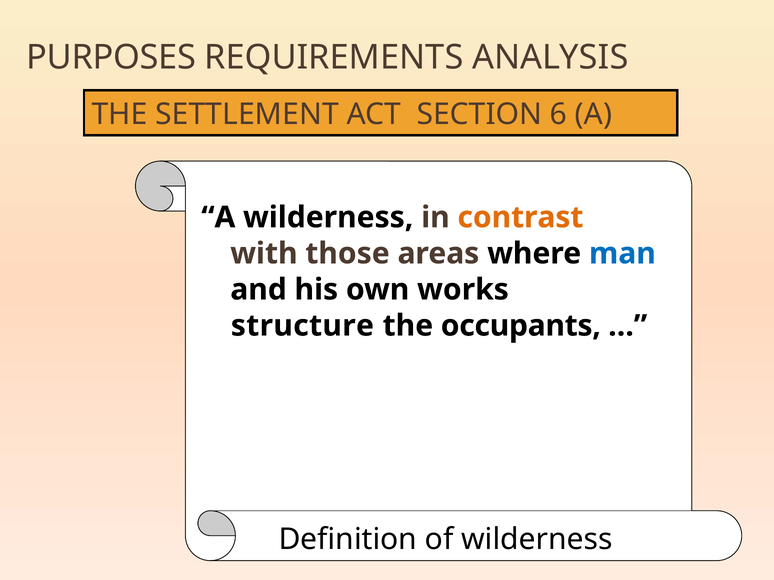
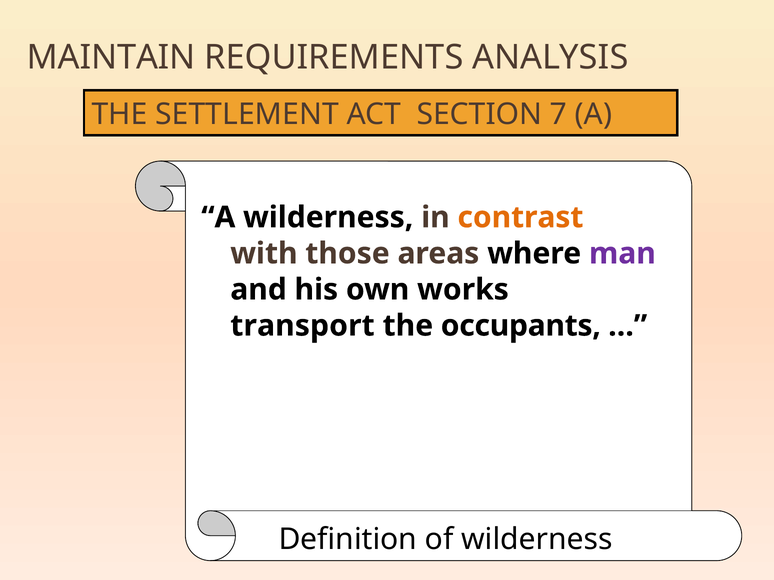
PURPOSES: PURPOSES -> MAINTAIN
6: 6 -> 7
man colour: blue -> purple
structure: structure -> transport
